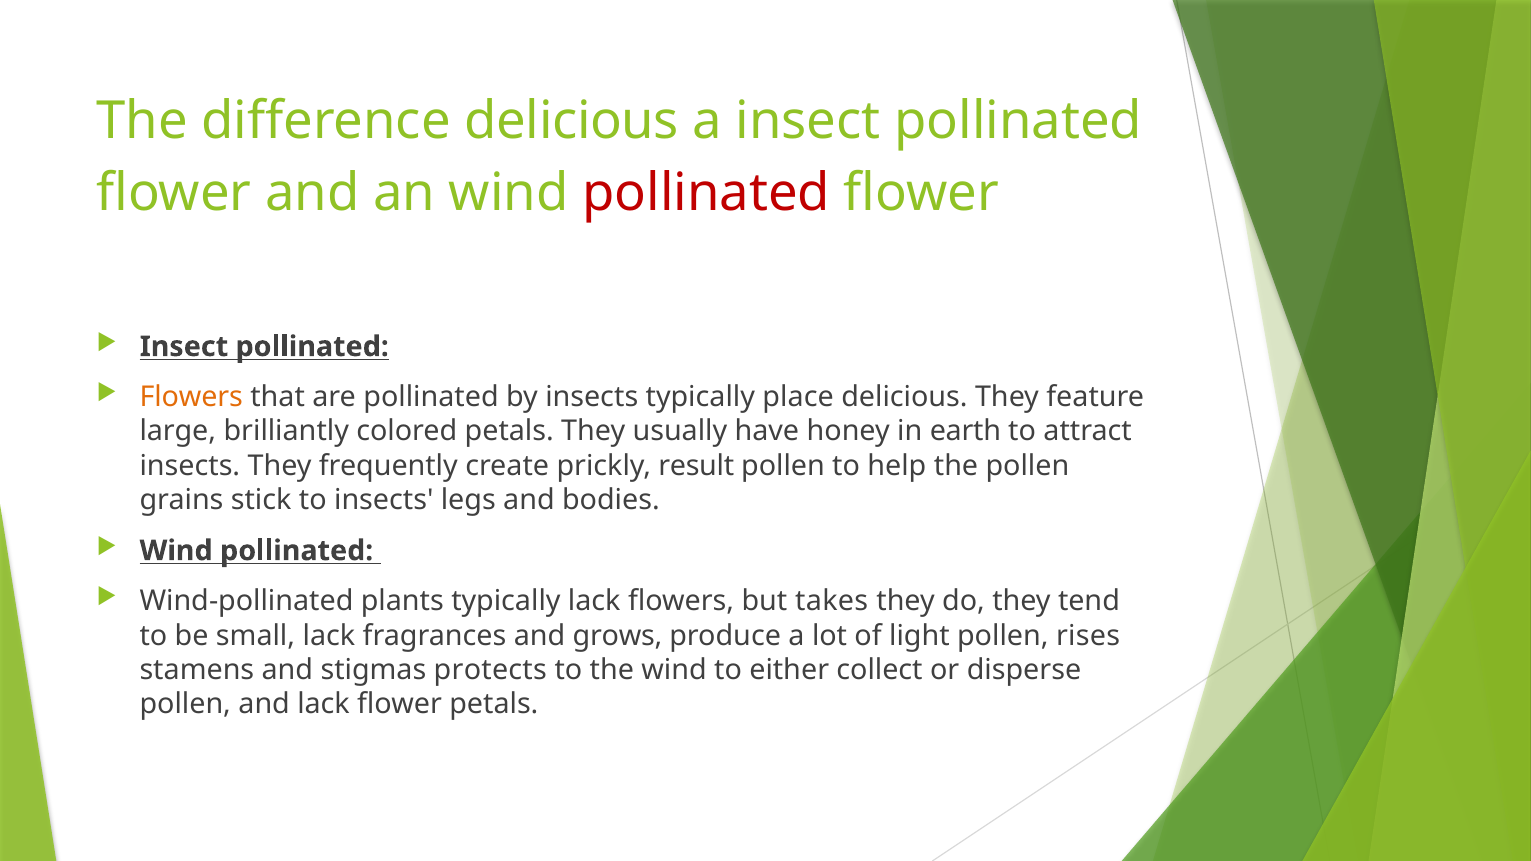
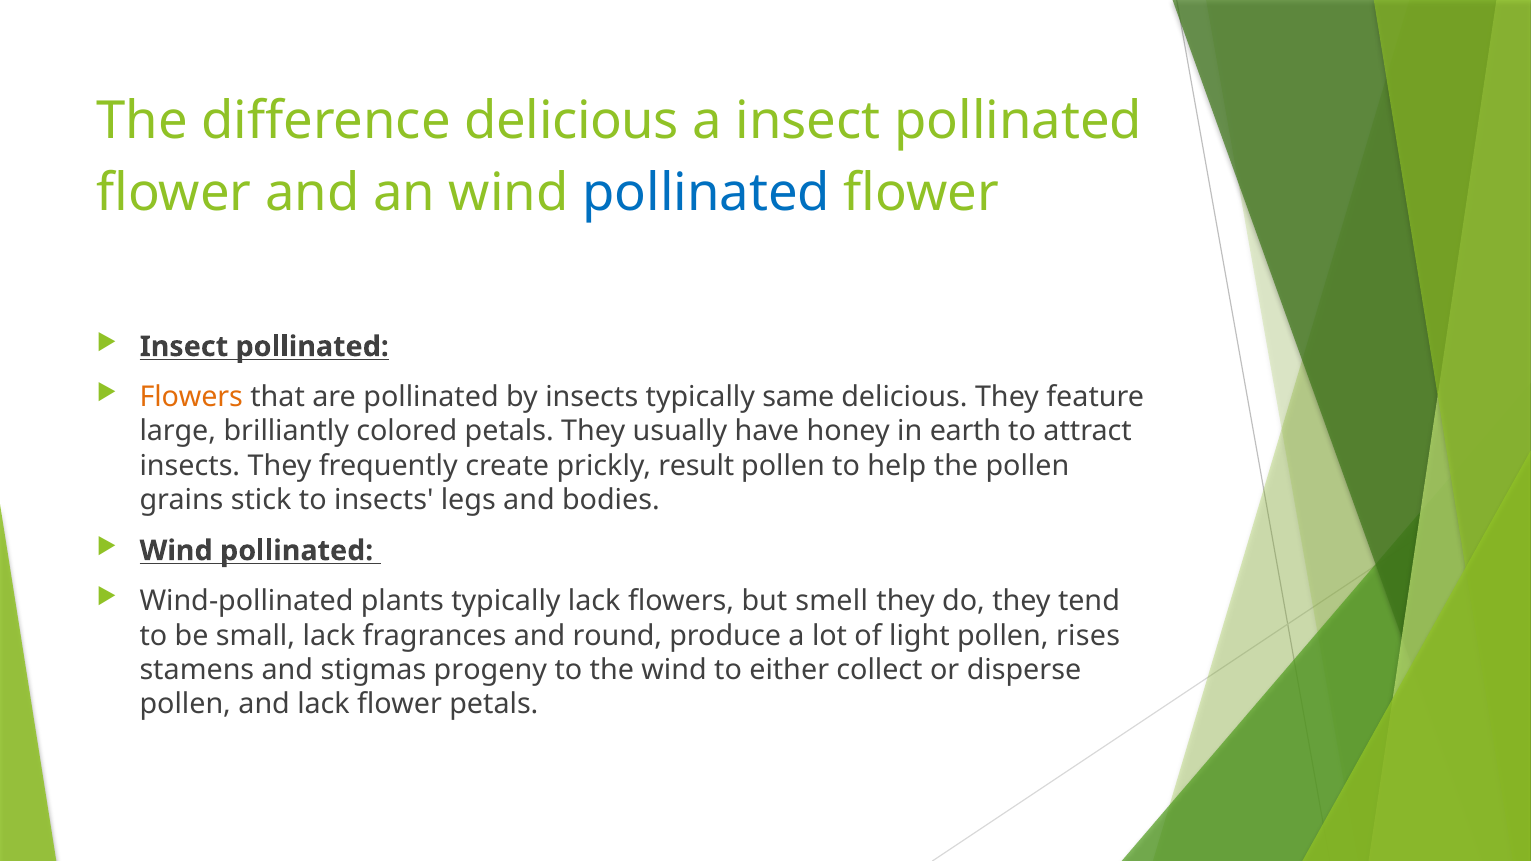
pollinated at (706, 193) colour: red -> blue
place: place -> same
takes: takes -> smell
grows: grows -> round
protects: protects -> progeny
